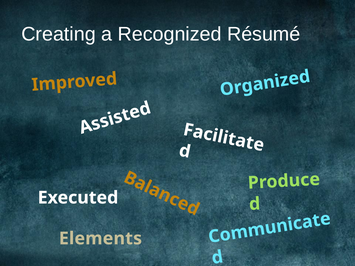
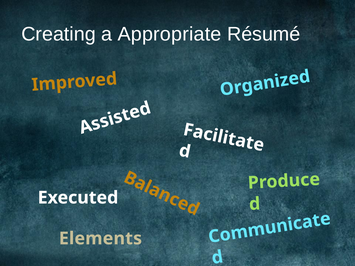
Recognized: Recognized -> Appropriate
